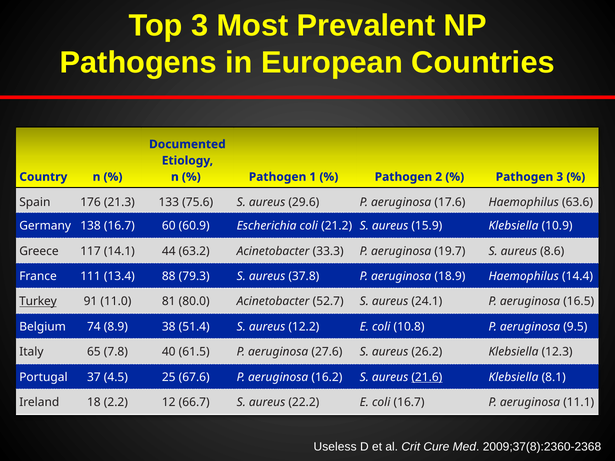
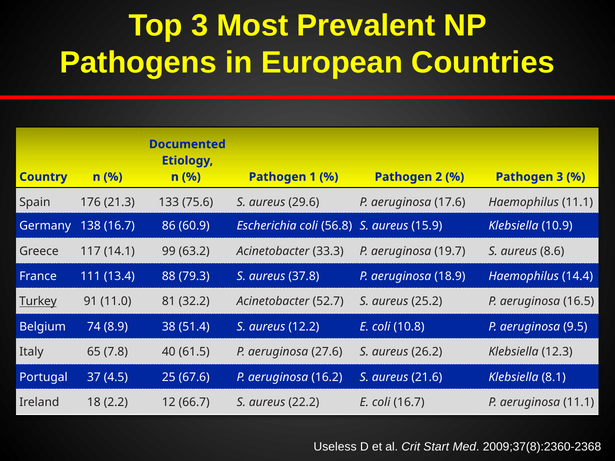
Haemophilus 63.6: 63.6 -> 11.1
60: 60 -> 86
21.2: 21.2 -> 56.8
44: 44 -> 99
80.0: 80.0 -> 32.2
24.1: 24.1 -> 25.2
21.6 underline: present -> none
Cure: Cure -> Start
